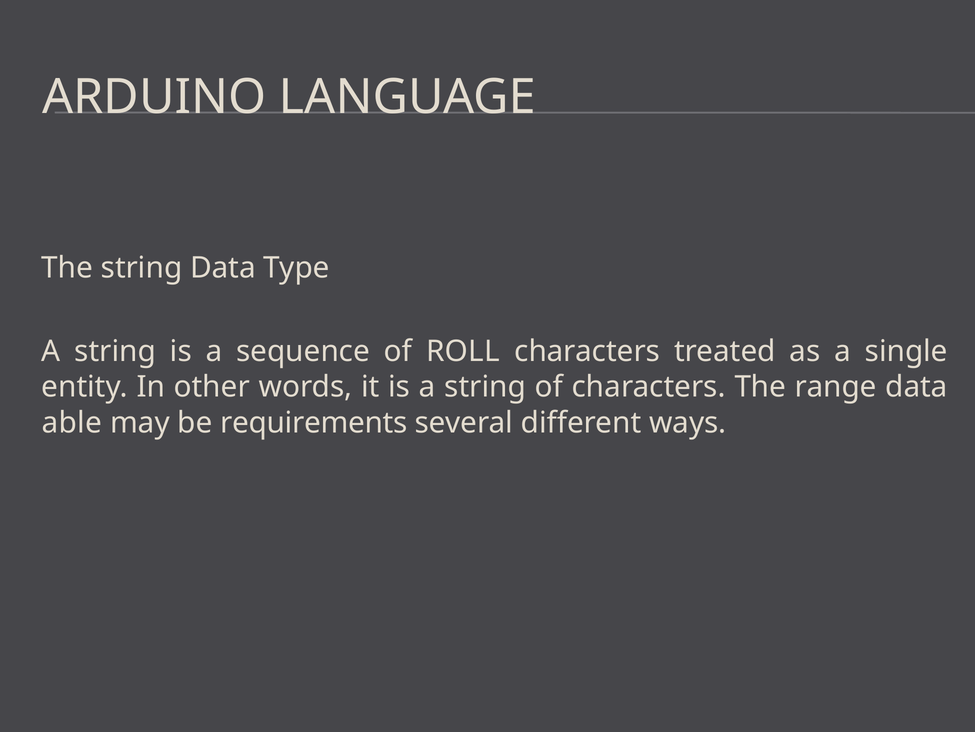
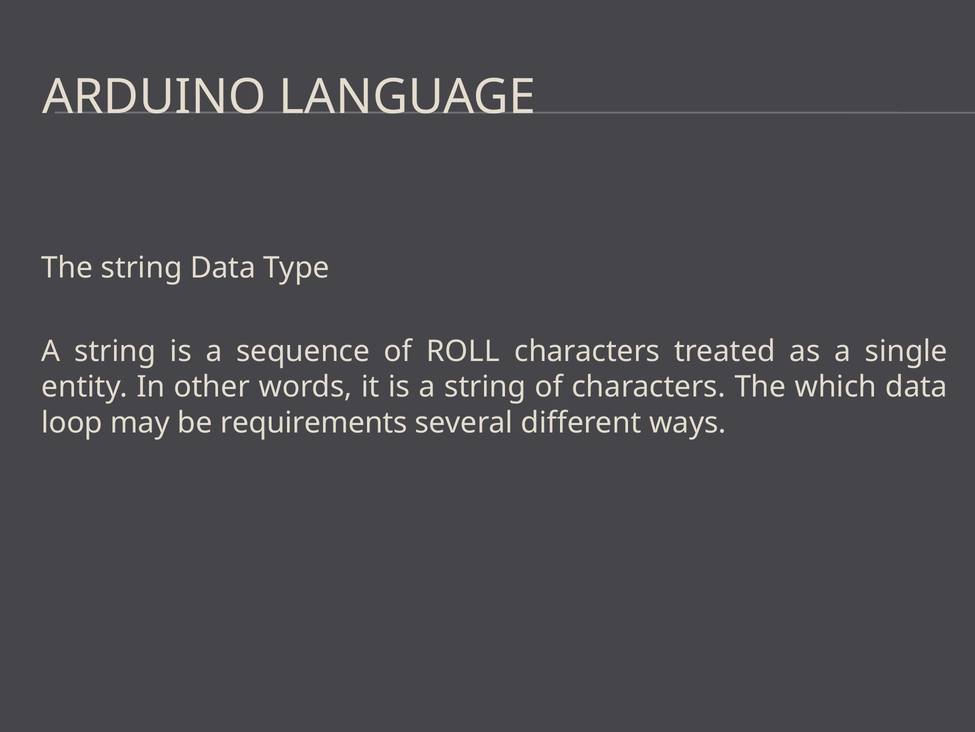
range: range -> which
able: able -> loop
